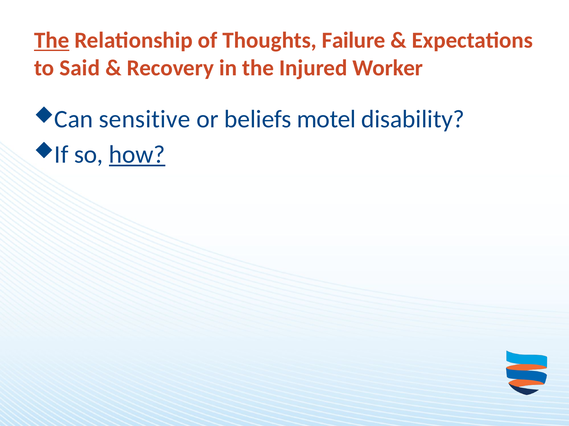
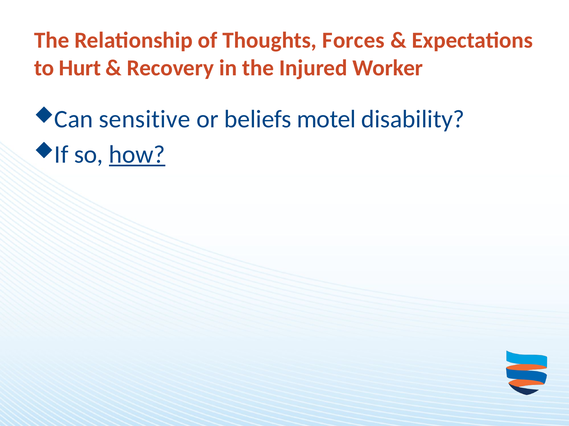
The at (52, 40) underline: present -> none
Failure: Failure -> Forces
Said: Said -> Hurt
